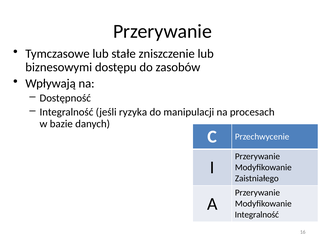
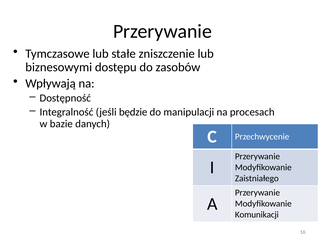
ryzyka: ryzyka -> będzie
Integralność at (257, 215): Integralność -> Komunikacji
